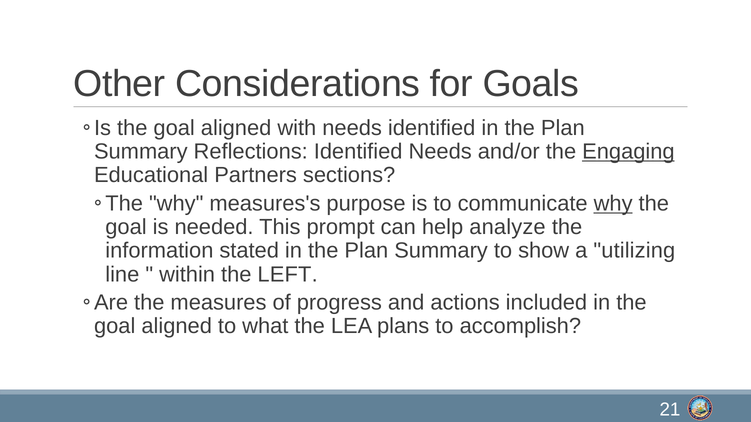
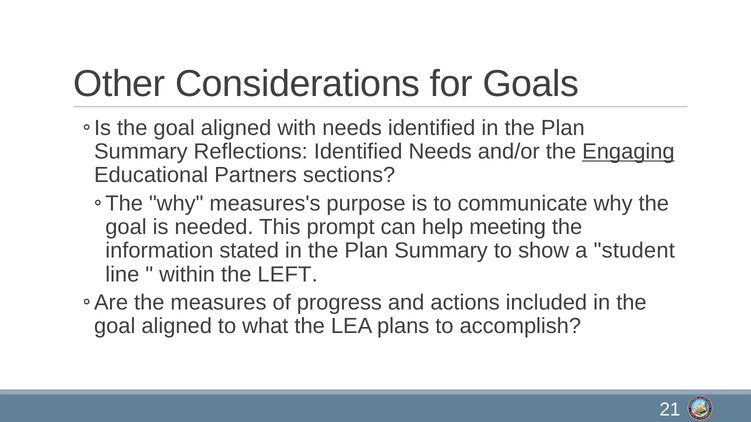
why at (613, 204) underline: present -> none
analyze: analyze -> meeting
utilizing: utilizing -> student
